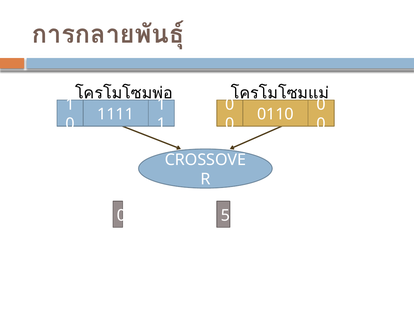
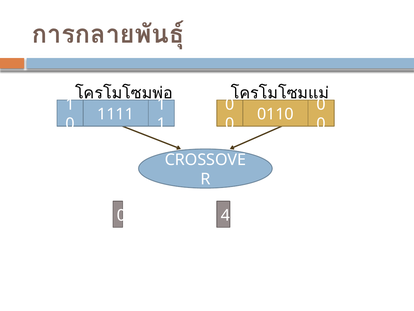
5: 5 -> 4
